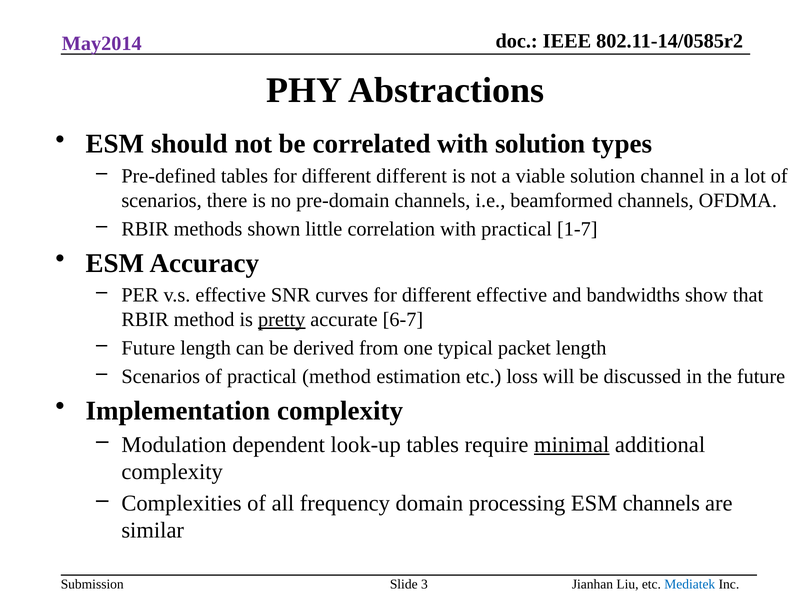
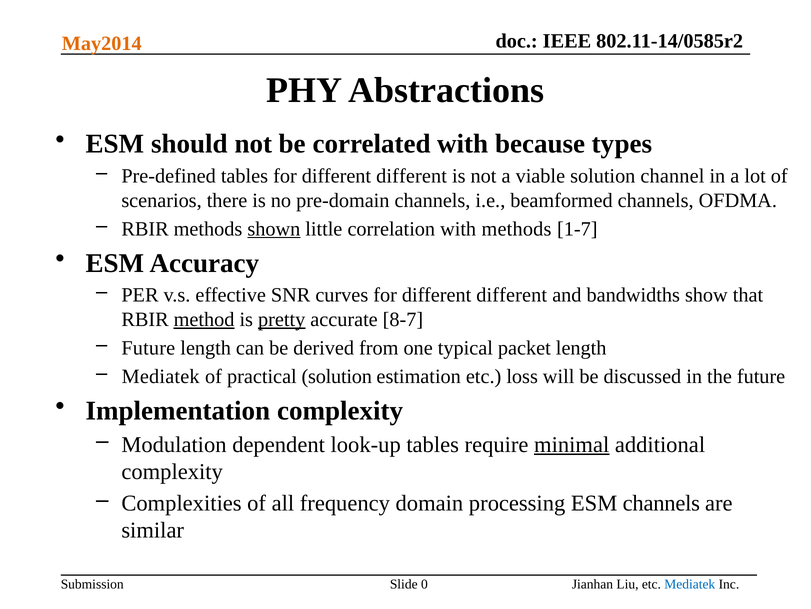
May2014 colour: purple -> orange
with solution: solution -> because
shown underline: none -> present
with practical: practical -> methods
curves for different effective: effective -> different
method at (204, 319) underline: none -> present
6-7: 6-7 -> 8-7
Scenarios at (161, 376): Scenarios -> Mediatek
practical method: method -> solution
3: 3 -> 0
